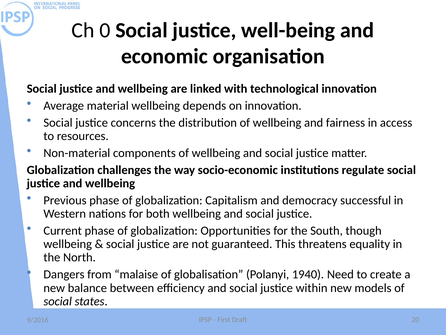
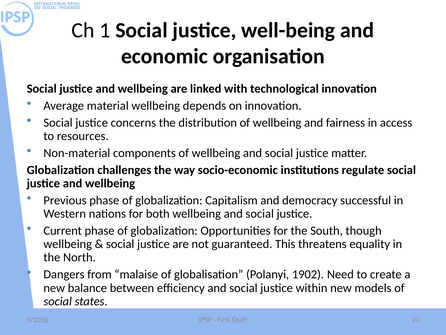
0: 0 -> 1
1940: 1940 -> 1902
